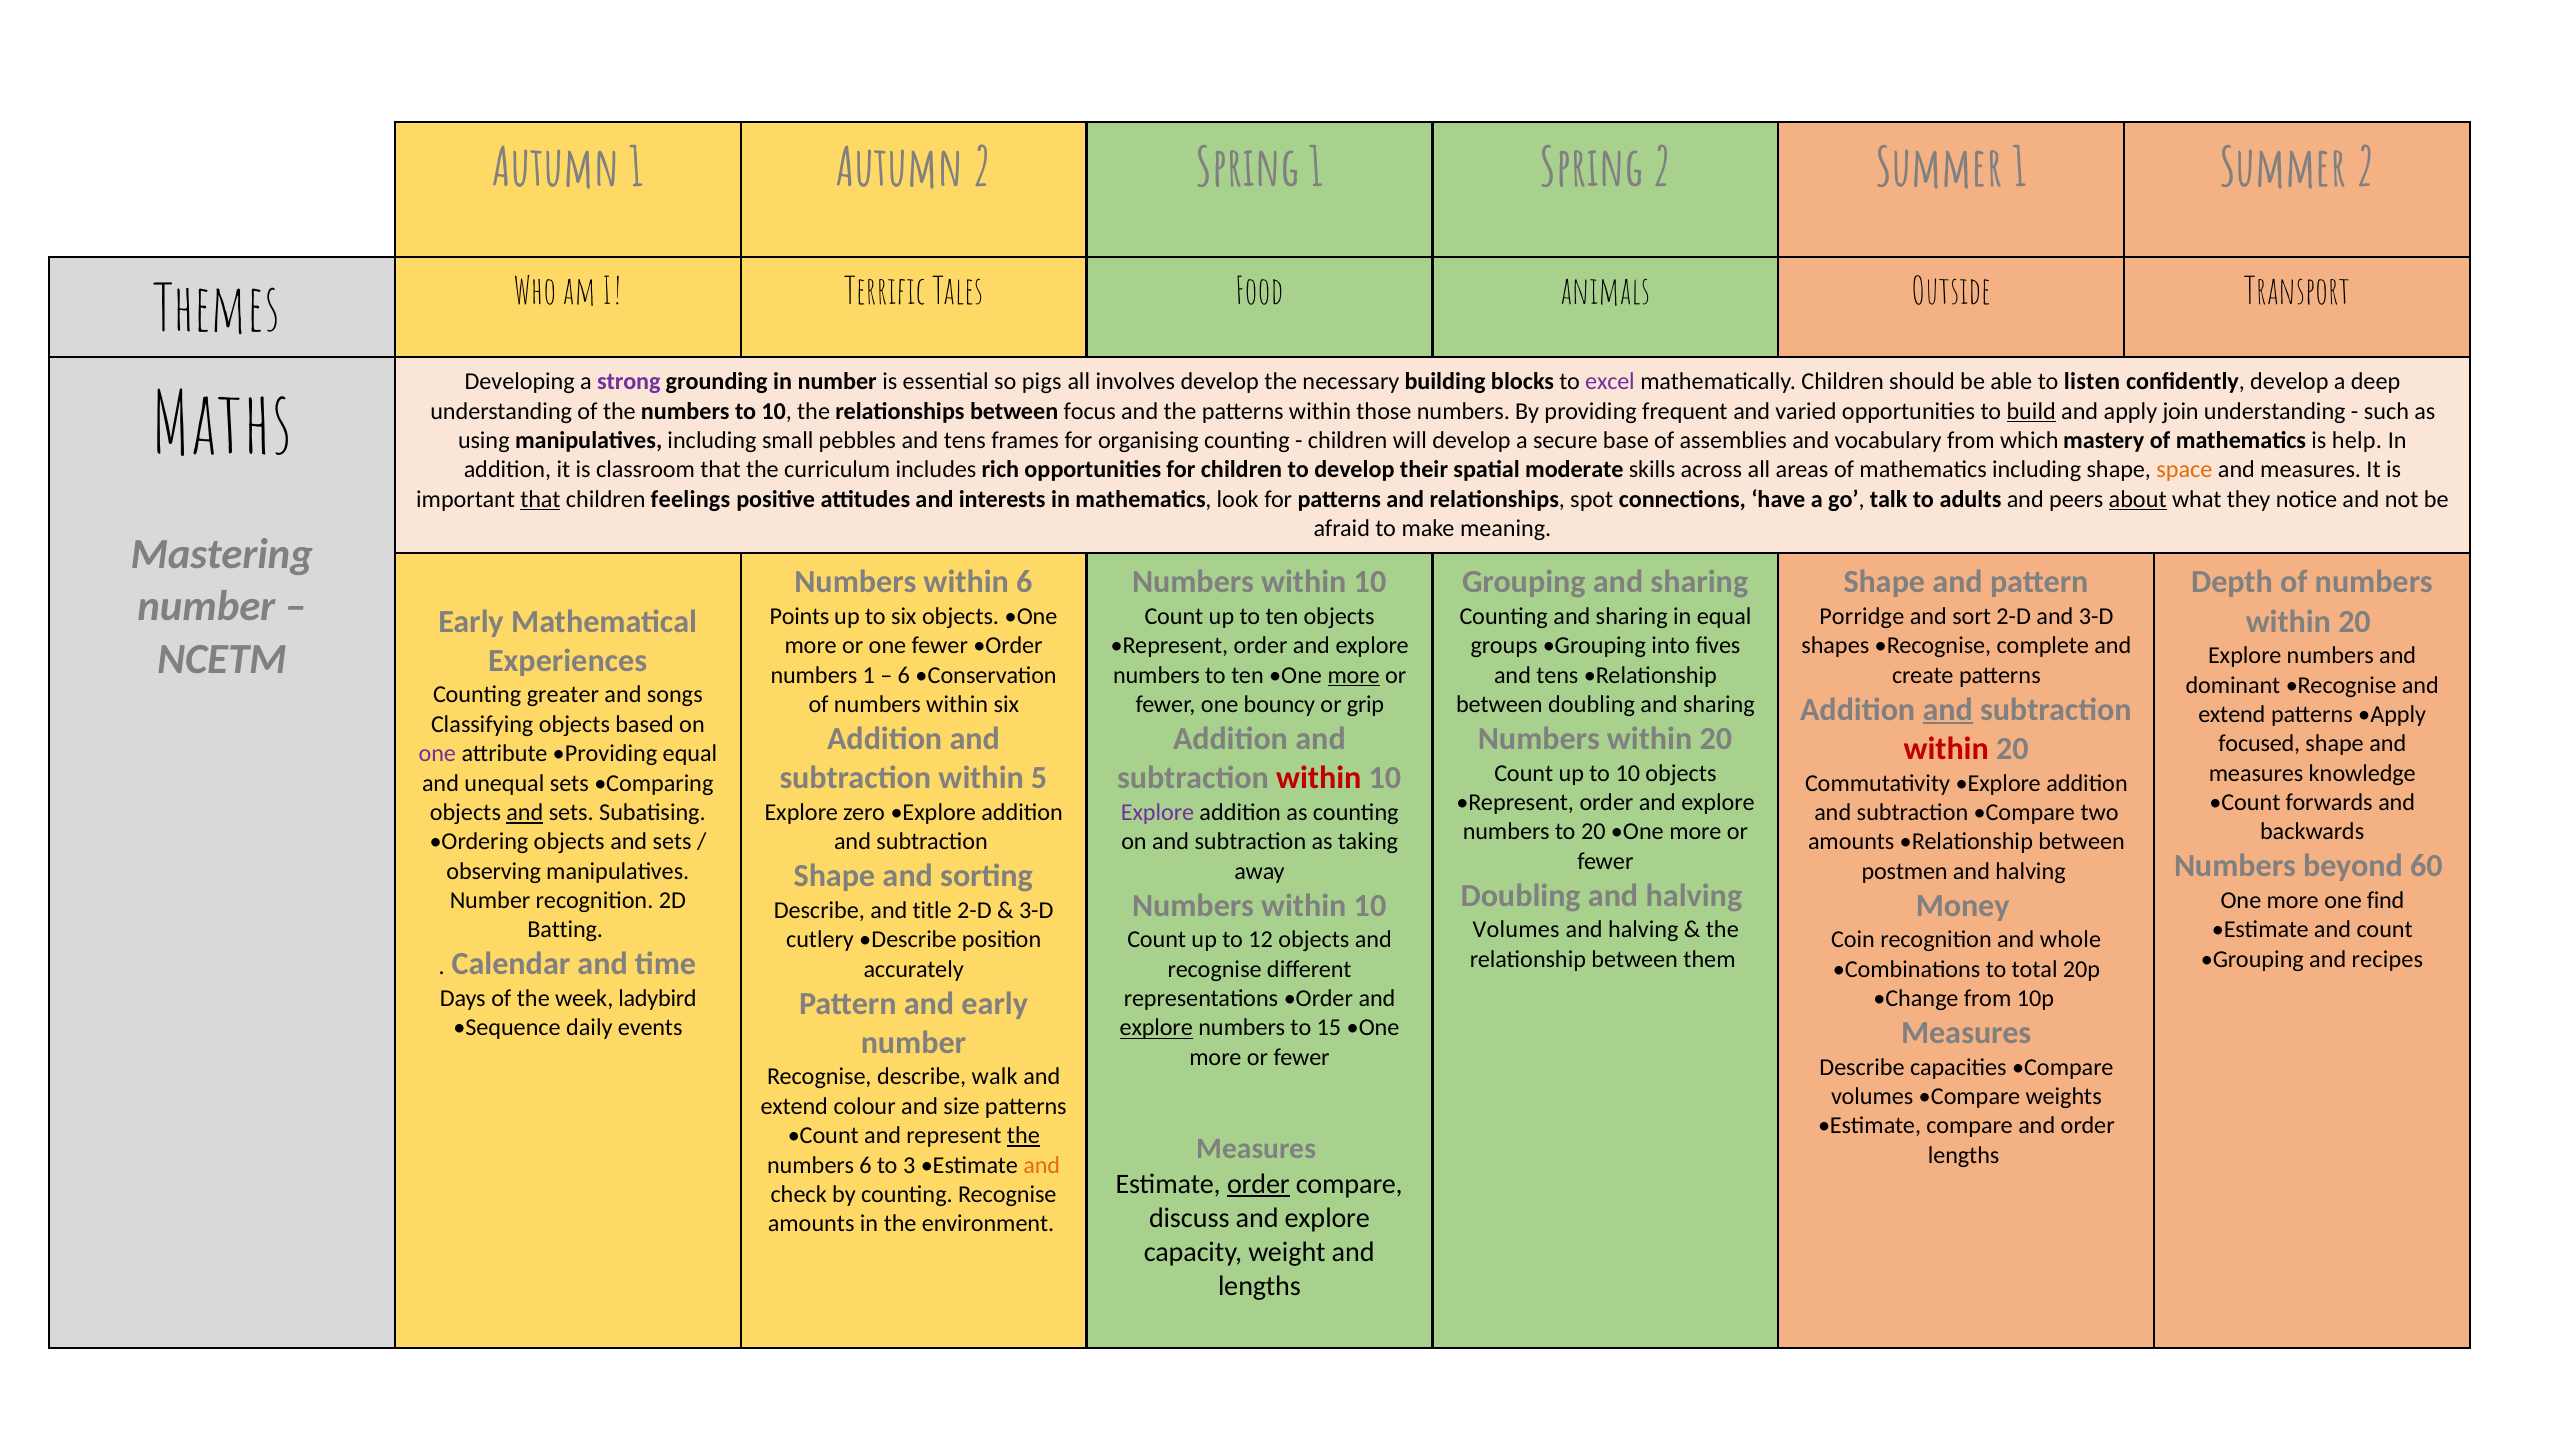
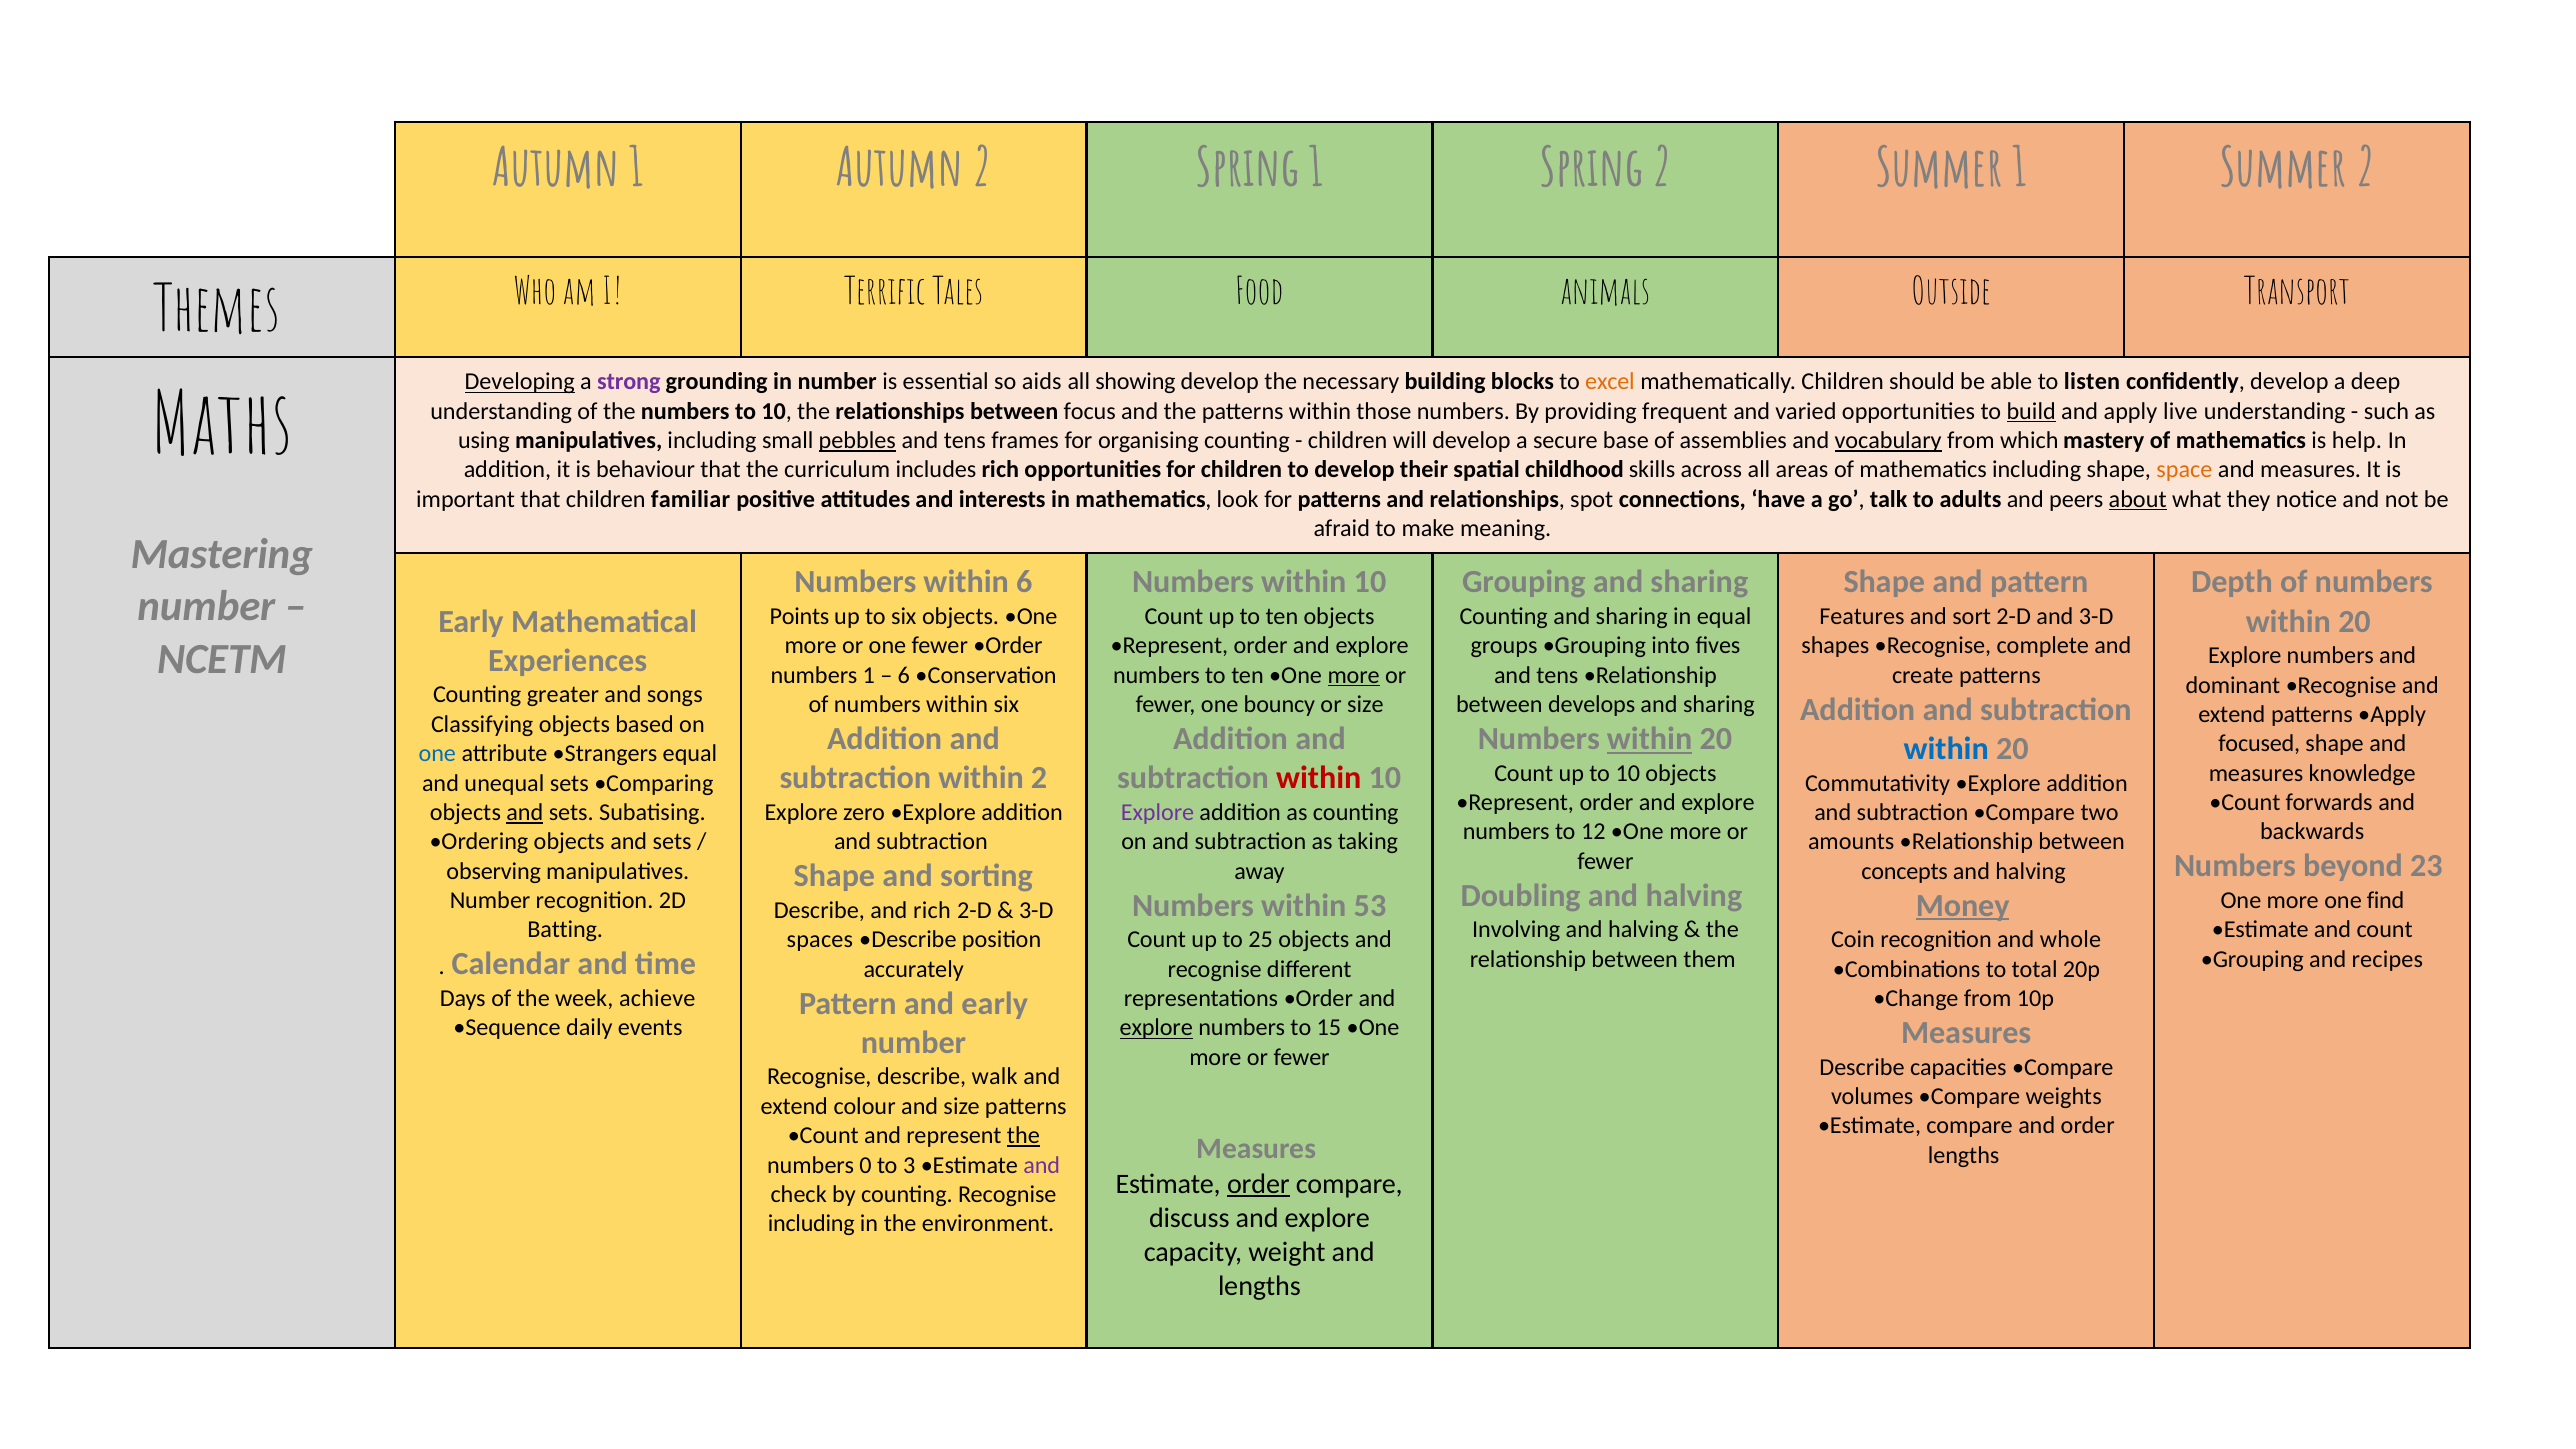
Developing underline: none -> present
pigs: pigs -> aids
involves: involves -> showing
excel colour: purple -> orange
join: join -> live
pebbles underline: none -> present
vocabulary underline: none -> present
classroom: classroom -> behaviour
moderate: moderate -> childhood
that at (540, 499) underline: present -> none
feelings: feelings -> familiar
Porridge: Porridge -> Features
or grip: grip -> size
between doubling: doubling -> develops
and at (1948, 710) underline: present -> none
within at (1650, 739) underline: none -> present
within at (1946, 749) colour: red -> blue
one at (437, 754) colour: purple -> blue
attribute Providing: Providing -> Strangers
within 5: 5 -> 2
to 20: 20 -> 12
60: 60 -> 23
postmen: postmen -> concepts
10 at (1370, 906): 10 -> 53
Money underline: none -> present
and title: title -> rich
Volumes at (1516, 930): Volumes -> Involving
cutlery: cutlery -> spaces
12: 12 -> 25
ladybird: ladybird -> achieve
numbers 6: 6 -> 0
and at (1042, 1165) colour: orange -> purple
amounts at (811, 1224): amounts -> including
